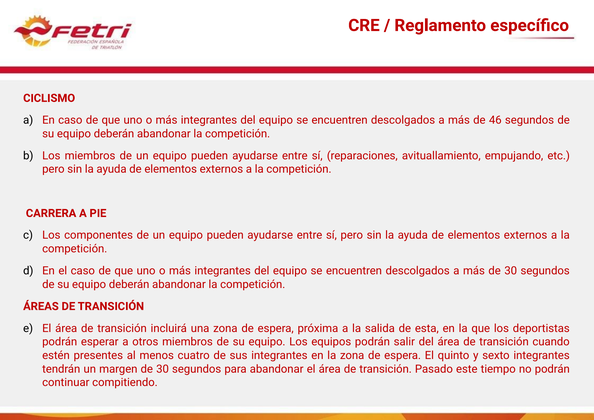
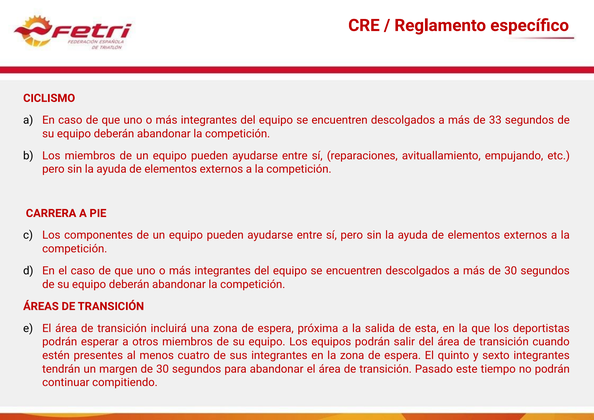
46: 46 -> 33
